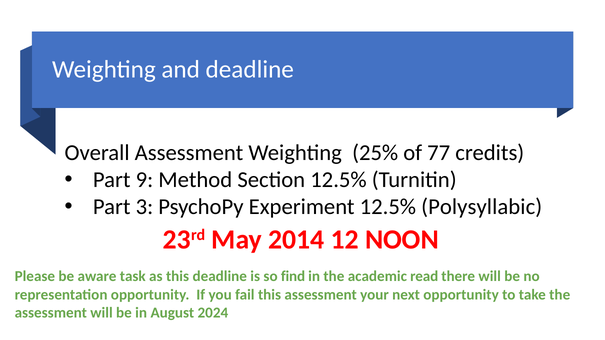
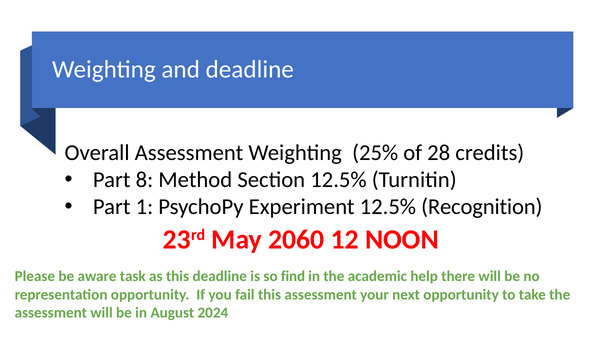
77: 77 -> 28
9: 9 -> 8
3: 3 -> 1
Polysyllabic: Polysyllabic -> Recognition
2014: 2014 -> 2060
read: read -> help
